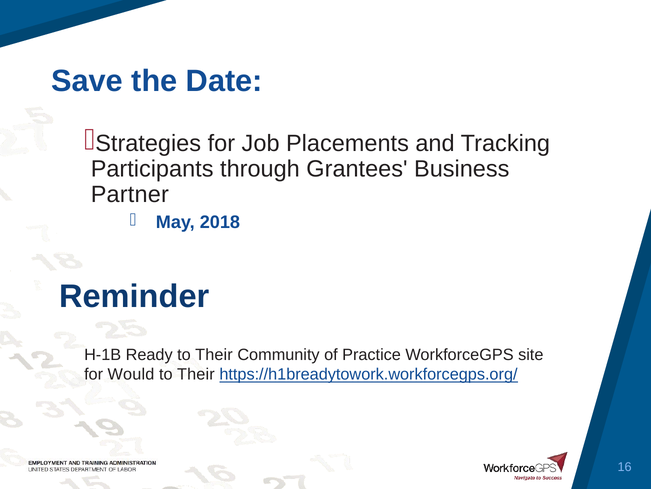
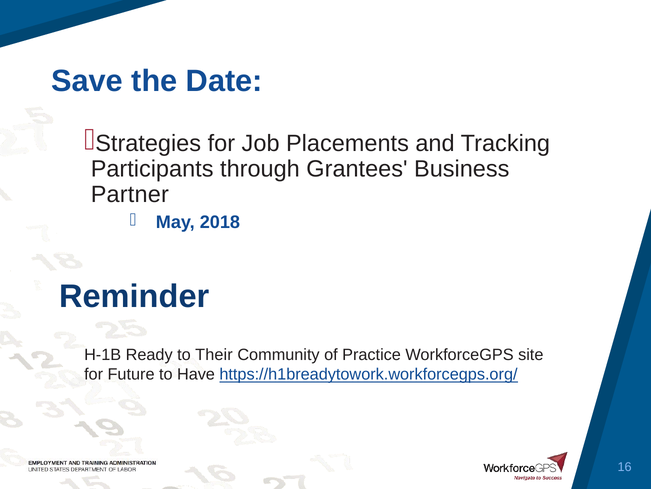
Would: Would -> Future
Their at (196, 374): Their -> Have
